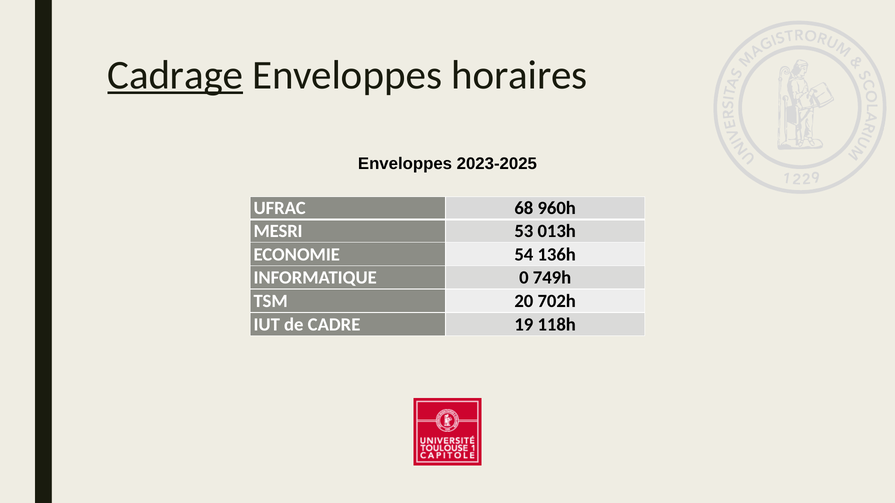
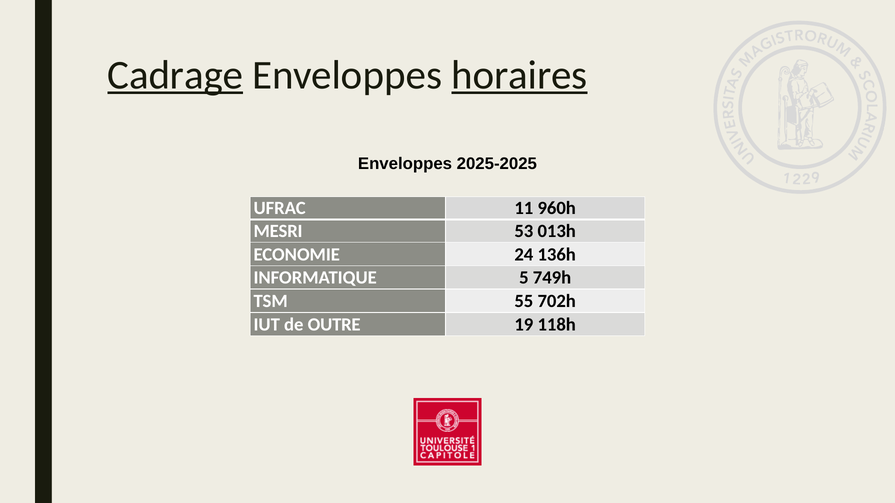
horaires underline: none -> present
2023-2025: 2023-2025 -> 2025-2025
68: 68 -> 11
54: 54 -> 24
0: 0 -> 5
20: 20 -> 55
CADRE: CADRE -> OUTRE
